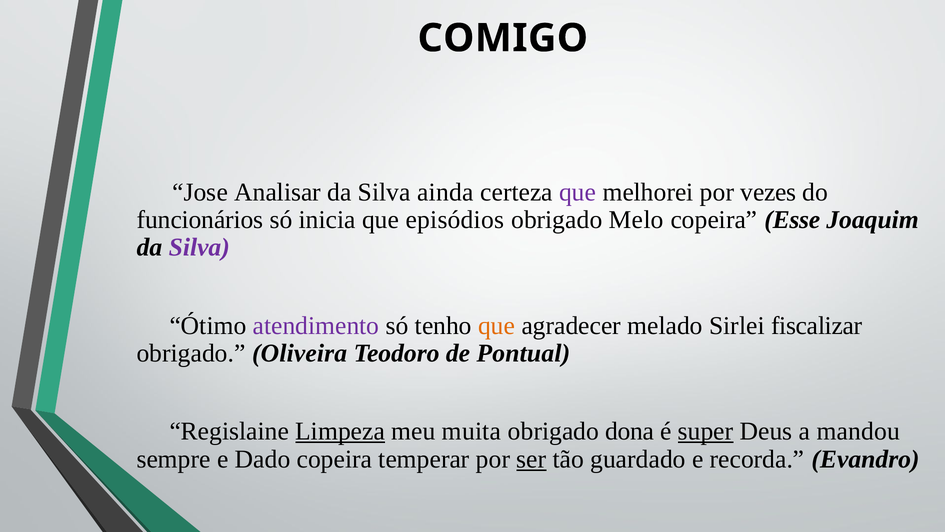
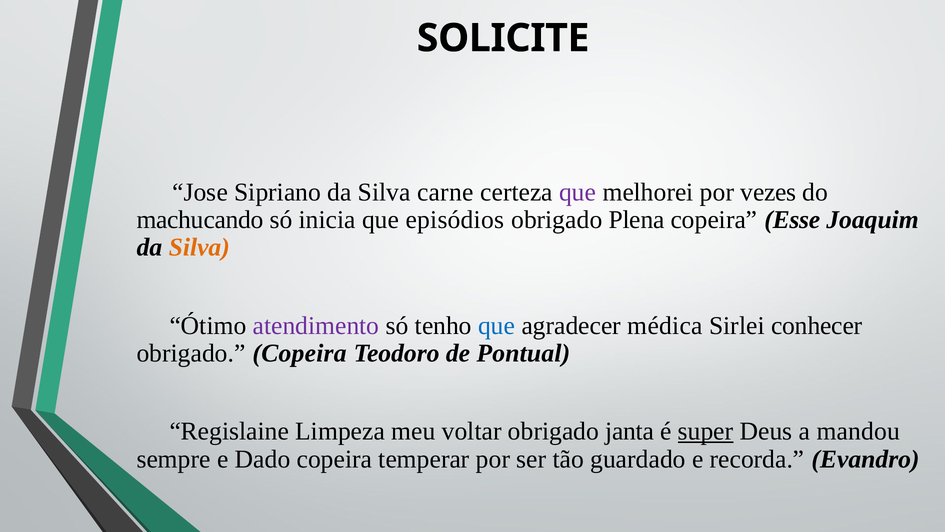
COMIGO: COMIGO -> SOLICITE
Analisar: Analisar -> Sipriano
ainda: ainda -> carne
funcionários: funcionários -> machucando
Melo: Melo -> Plena
Silva at (199, 247) colour: purple -> orange
que at (497, 325) colour: orange -> blue
melado: melado -> médica
fiscalizar: fiscalizar -> conhecer
obrigado Oliveira: Oliveira -> Copeira
Limpeza underline: present -> none
muita: muita -> voltar
dona: dona -> janta
ser underline: present -> none
